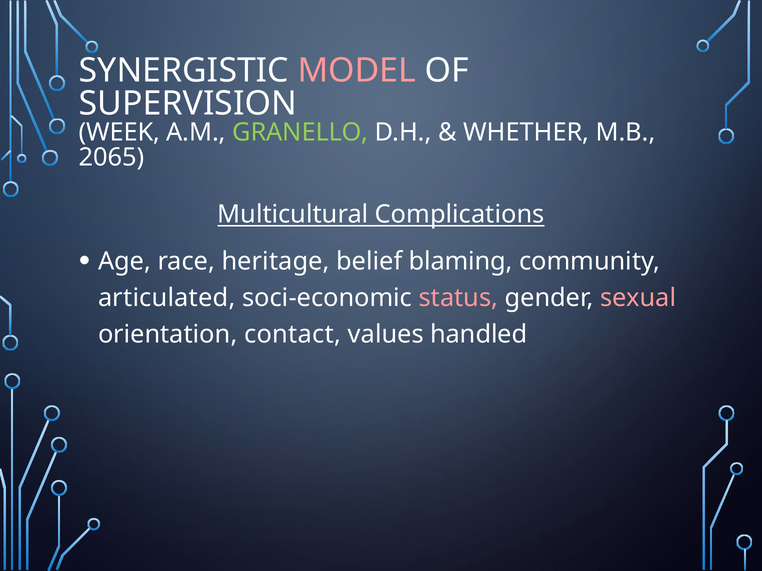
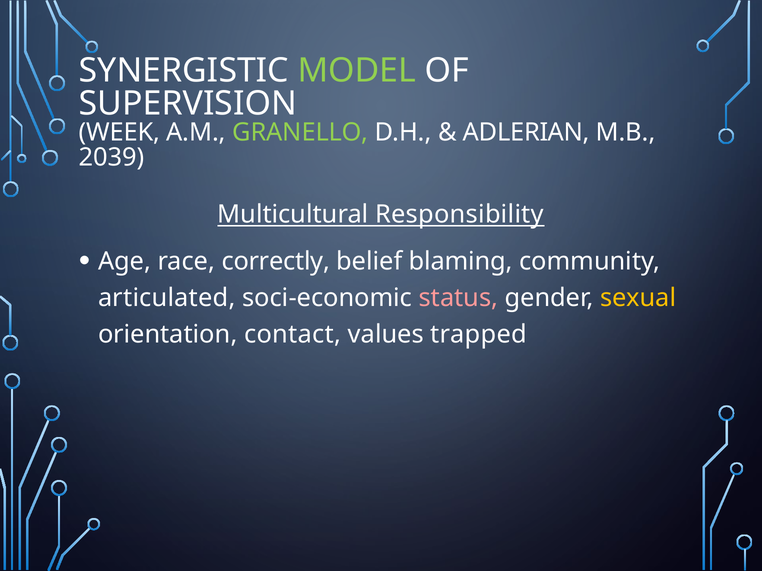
MODEL colour: pink -> light green
WHETHER: WHETHER -> ADLERIAN
2065: 2065 -> 2039
Complications: Complications -> Responsibility
heritage: heritage -> correctly
sexual colour: pink -> yellow
handled: handled -> trapped
